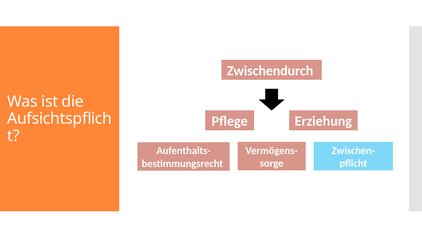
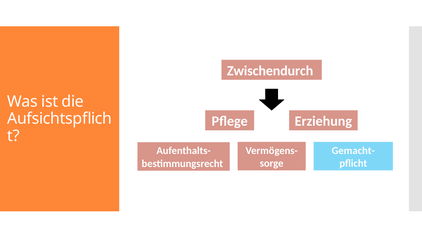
Zwischen-: Zwischen- -> Gemacht-
